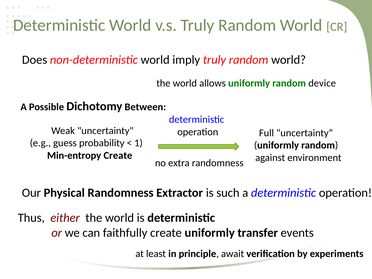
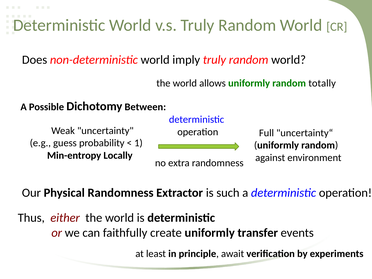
device: device -> totally
Min-entropy Create: Create -> Locally
